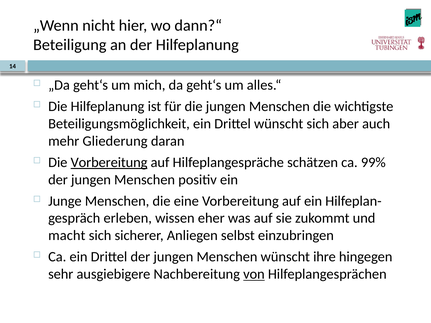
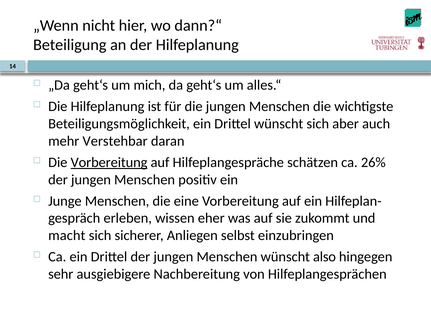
Gliederung: Gliederung -> Verstehbar
99%: 99% -> 26%
ihre: ihre -> also
von underline: present -> none
